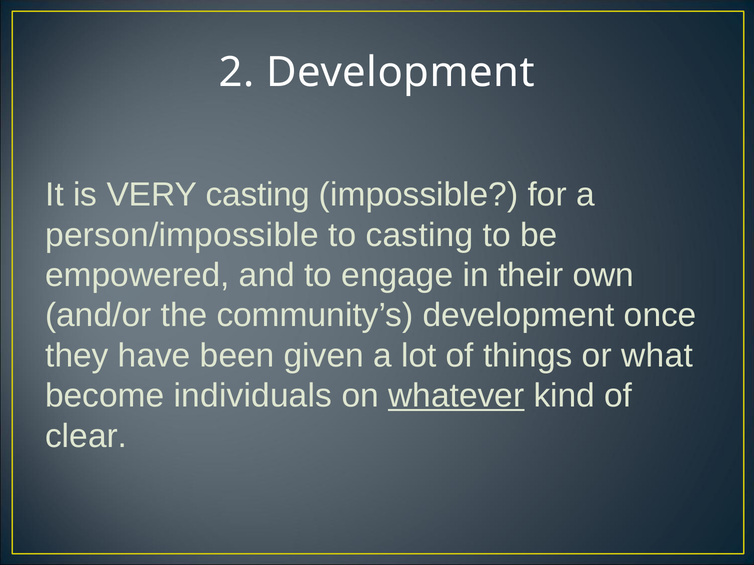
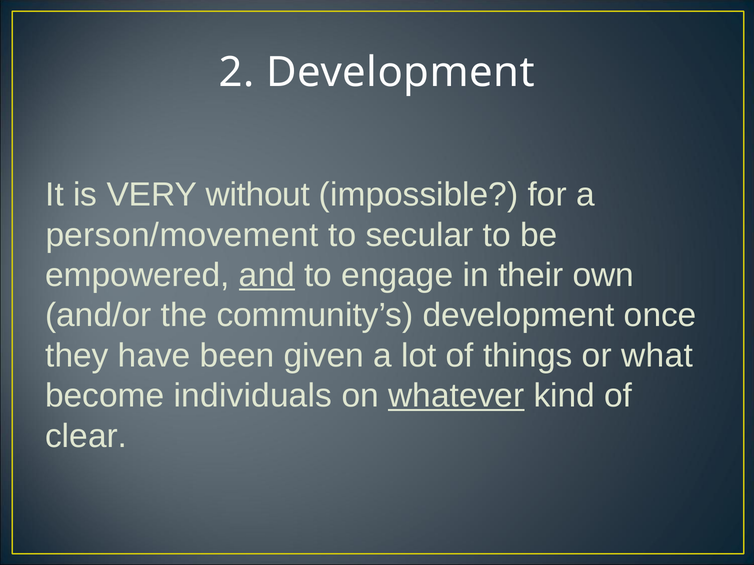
VERY casting: casting -> without
person/impossible: person/impossible -> person/movement
to casting: casting -> secular
and underline: none -> present
